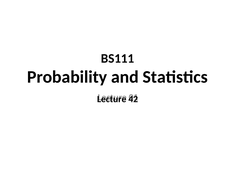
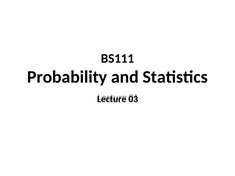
42: 42 -> 03
